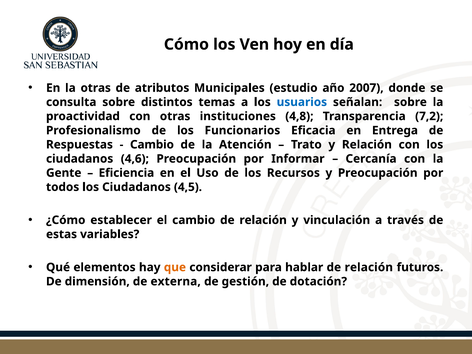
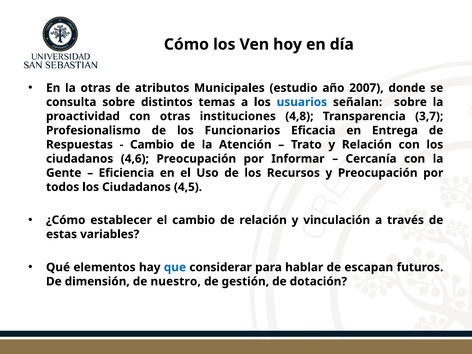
7,2: 7,2 -> 3,7
que colour: orange -> blue
hablar de relación: relación -> escapan
externa: externa -> nuestro
